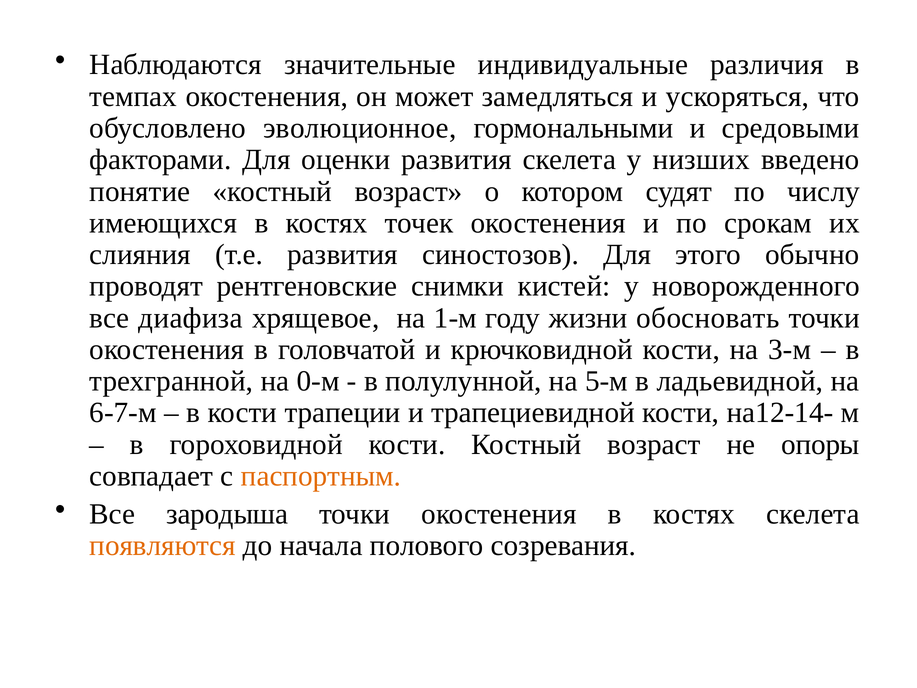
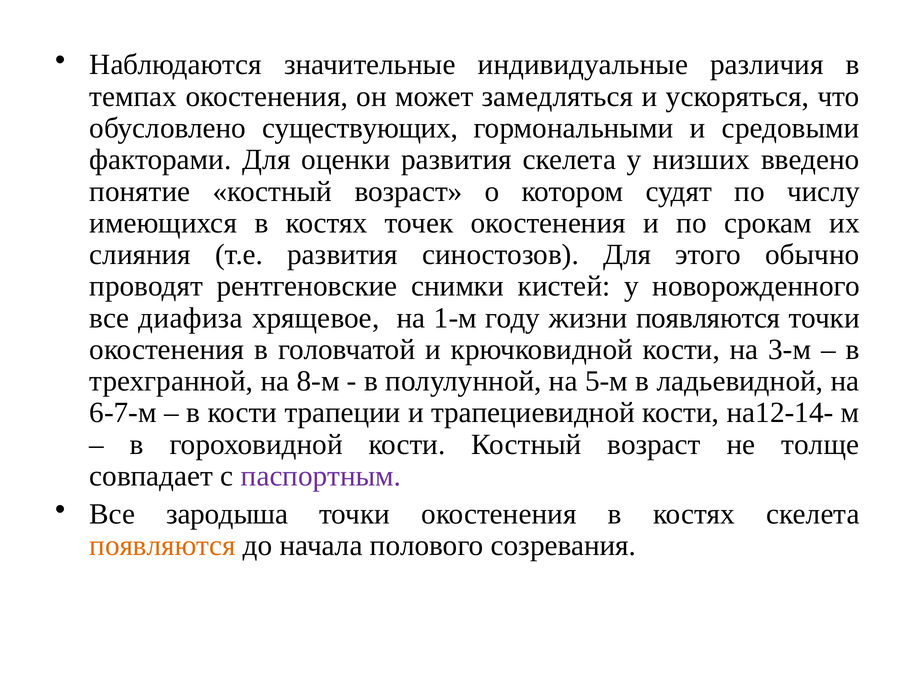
эволюционное: эволюционное -> существующих
жизни обосновать: обосновать -> появляются
0-м: 0-м -> 8-м
опоры: опоры -> толще
паспортным colour: orange -> purple
